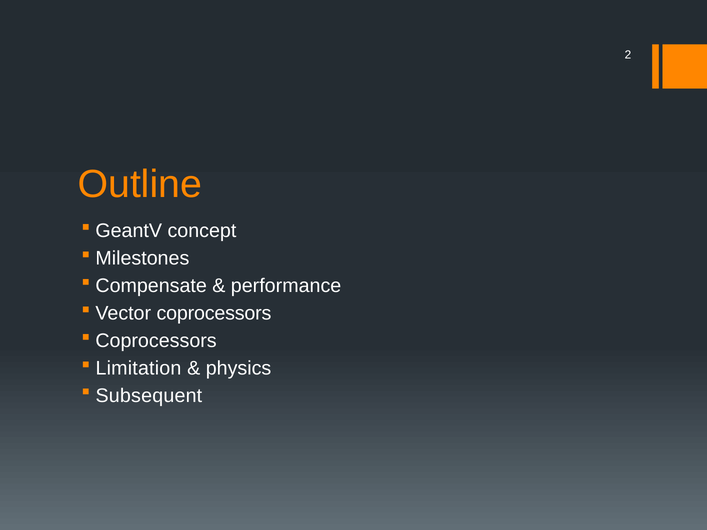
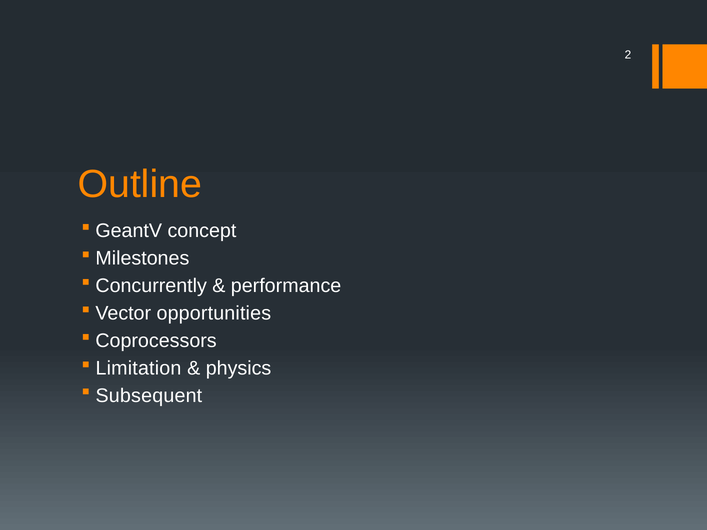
Compensate: Compensate -> Concurrently
Vector coprocessors: coprocessors -> opportunities
